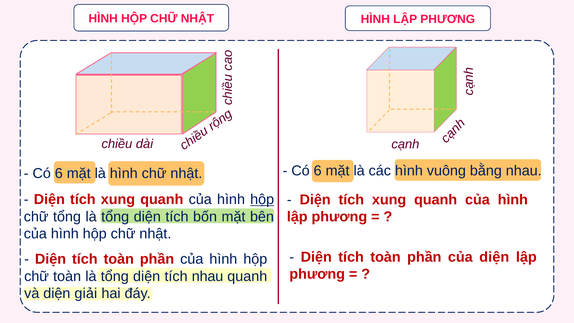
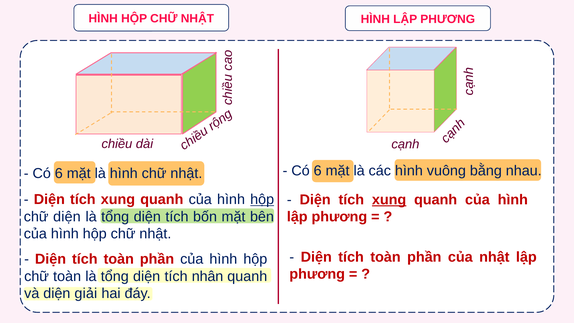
xung at (389, 200) underline: none -> present
chữ tổng: tổng -> diện
của diện: diện -> nhật
tích nhau: nhau -> nhân
